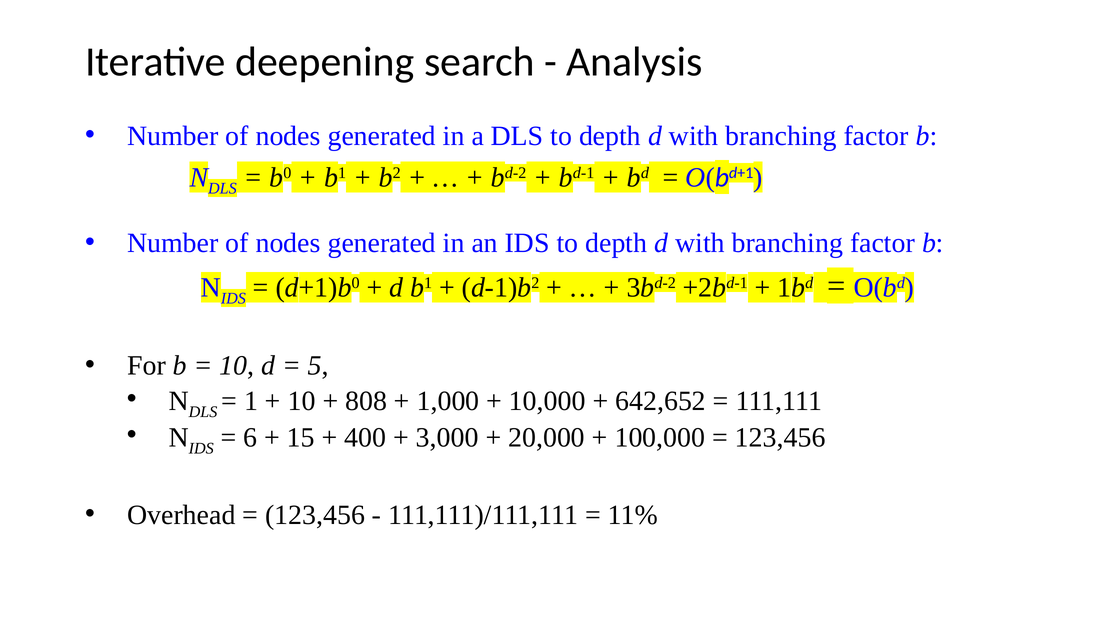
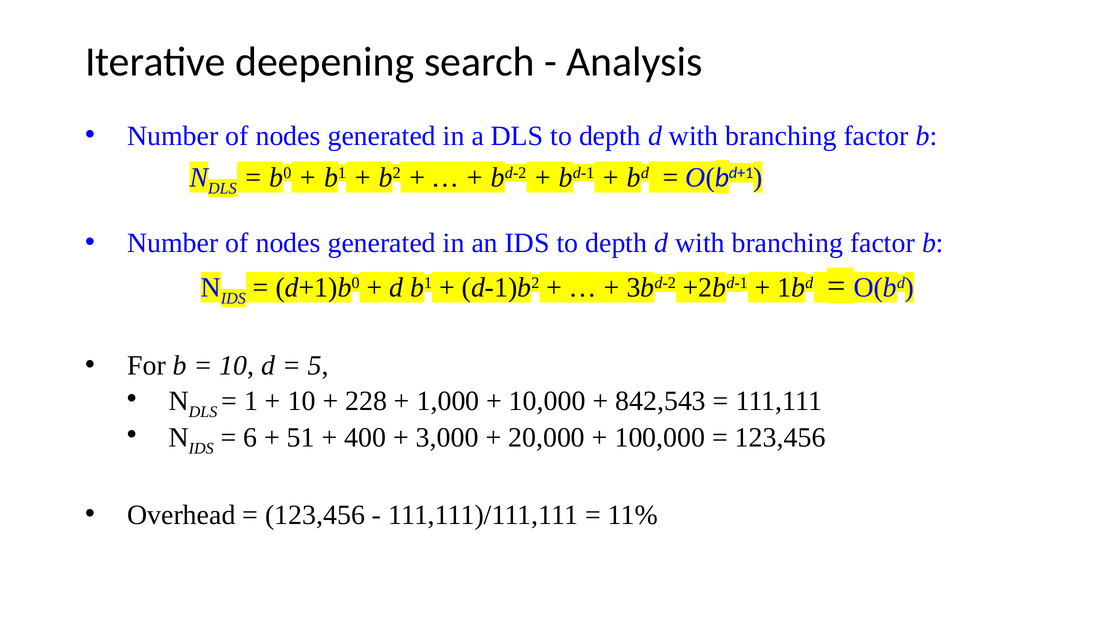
808: 808 -> 228
642,652: 642,652 -> 842,543
15: 15 -> 51
